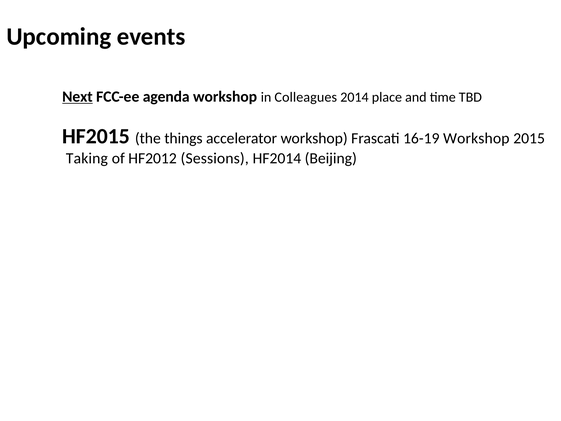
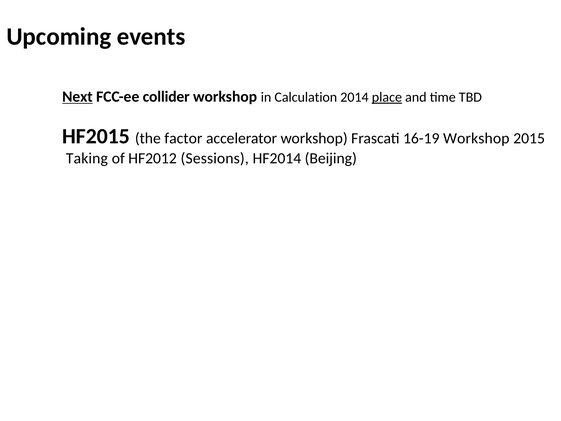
agenda: agenda -> collider
Colleagues: Colleagues -> Calculation
place underline: none -> present
things: things -> factor
